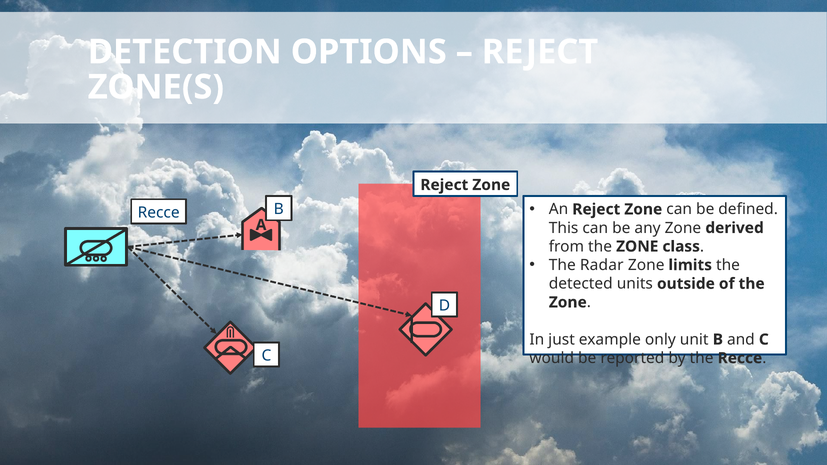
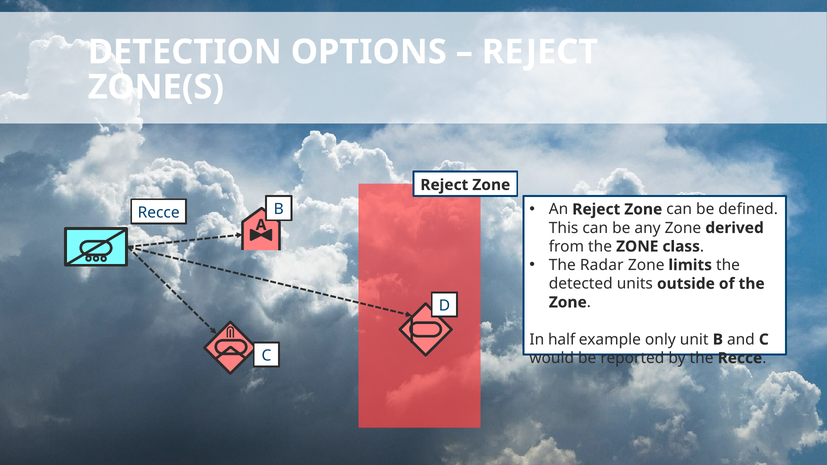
just: just -> half
